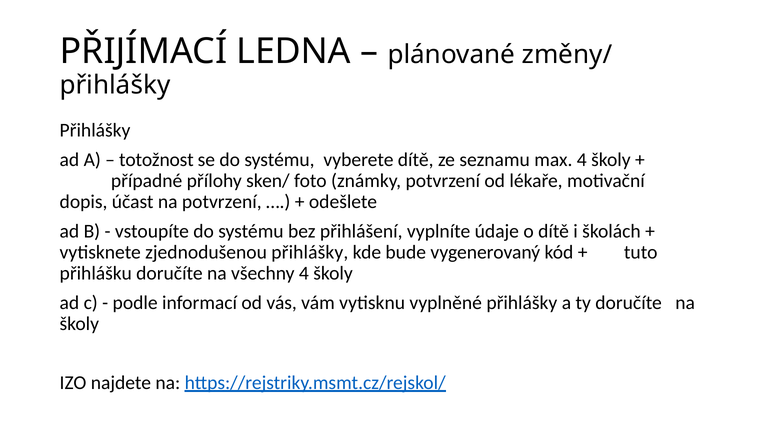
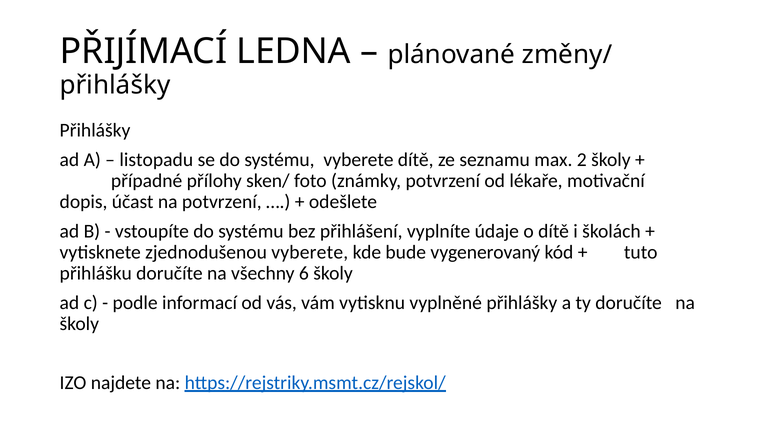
totožnost: totožnost -> listopadu
max 4: 4 -> 2
zjednodušenou přihlášky: přihlášky -> vyberete
všechny 4: 4 -> 6
